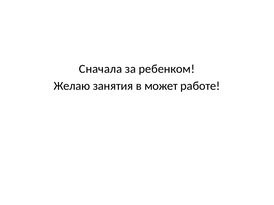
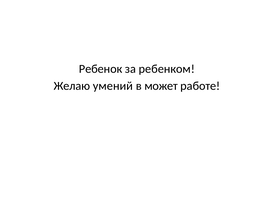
Сначала: Сначала -> Ребенок
занятия: занятия -> умений
